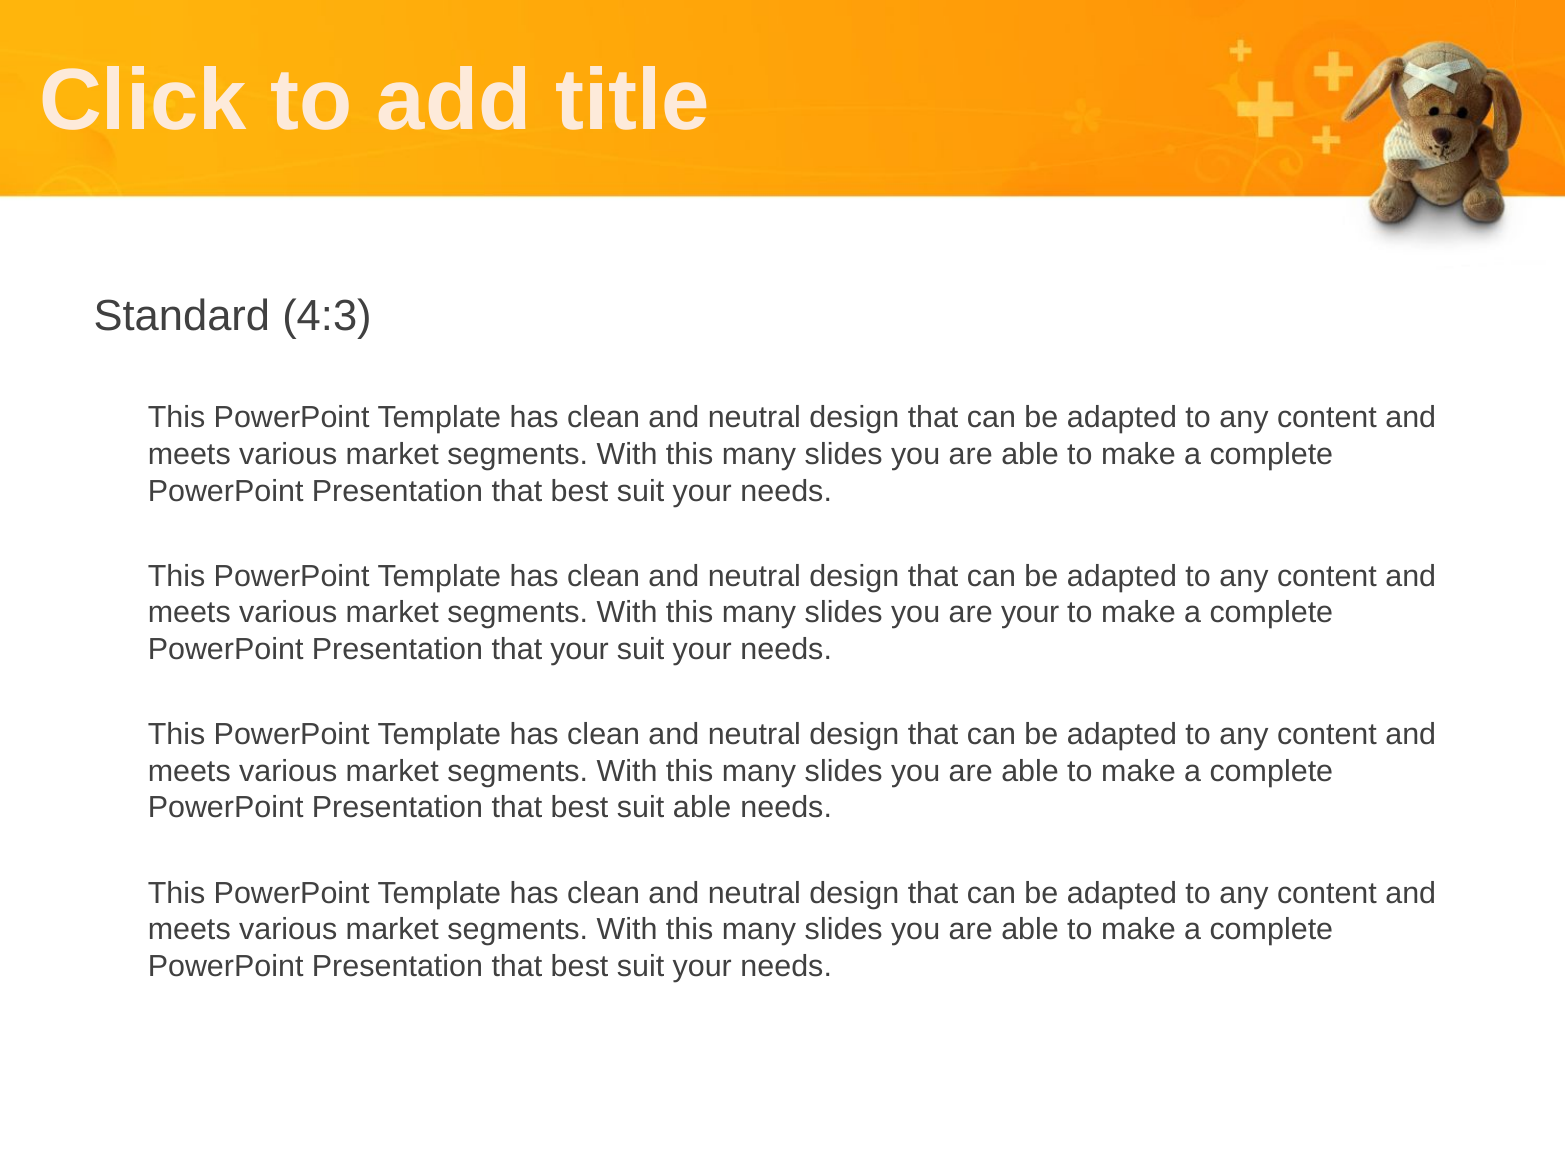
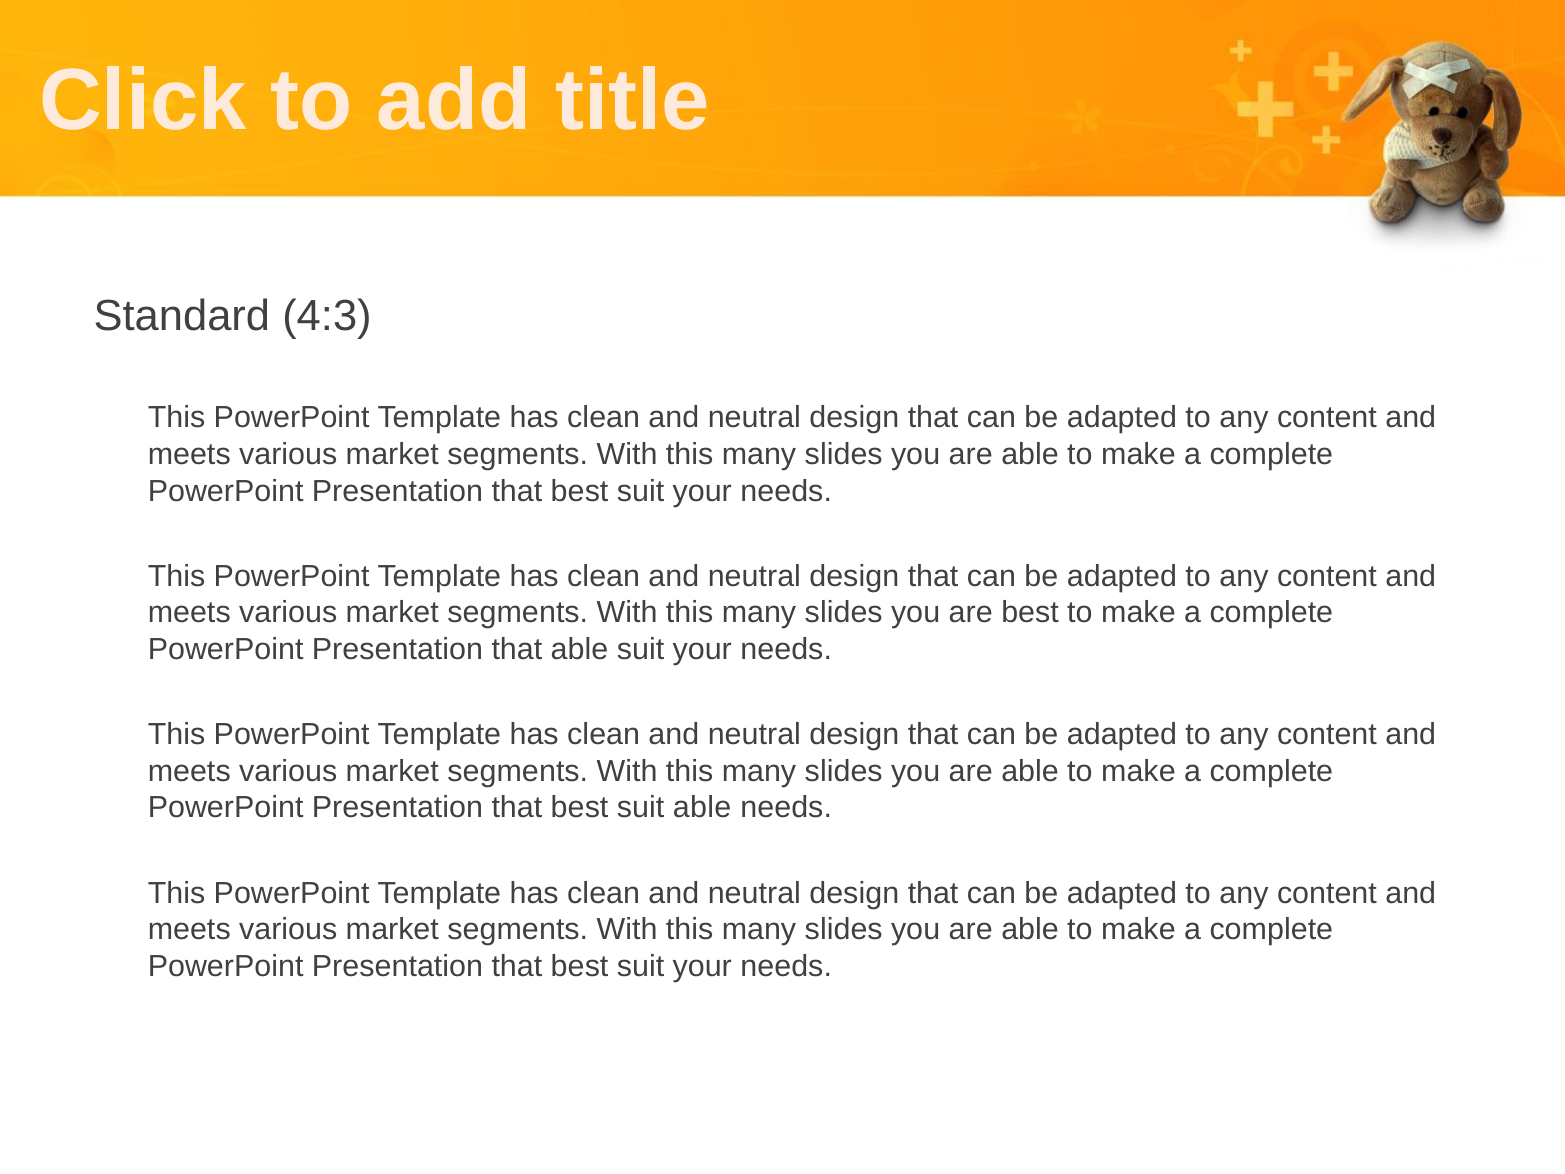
are your: your -> best
that your: your -> able
